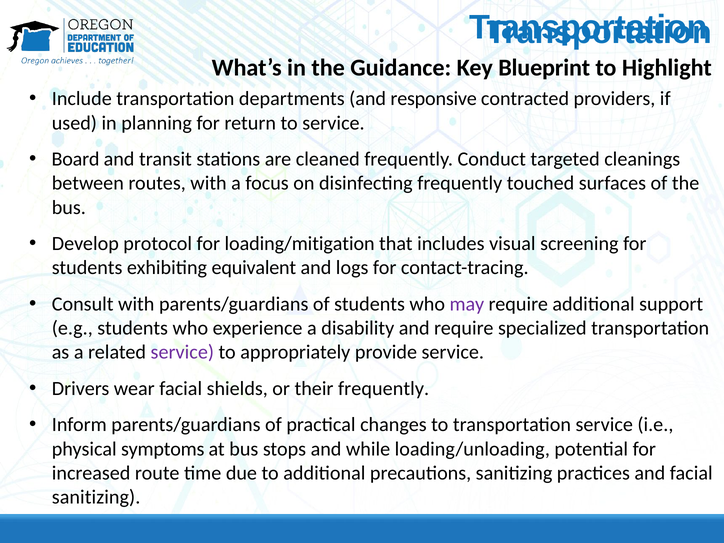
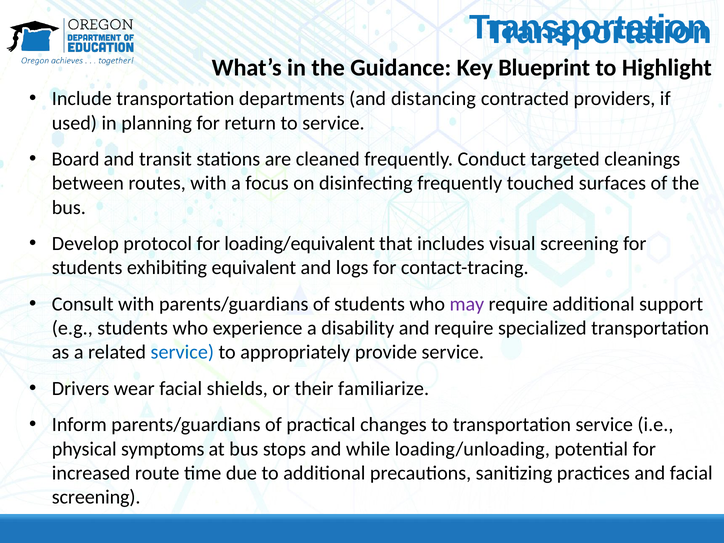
responsive: responsive -> distancing
loading/mitigation: loading/mitigation -> loading/equivalent
service at (182, 352) colour: purple -> blue
their frequently: frequently -> familiarize
sanitizing at (96, 497): sanitizing -> screening
